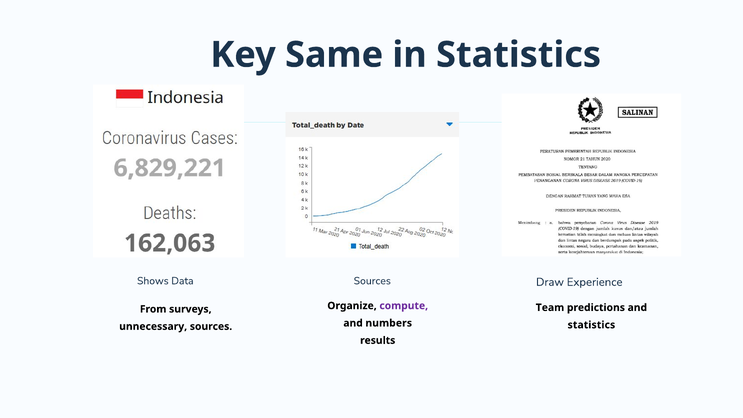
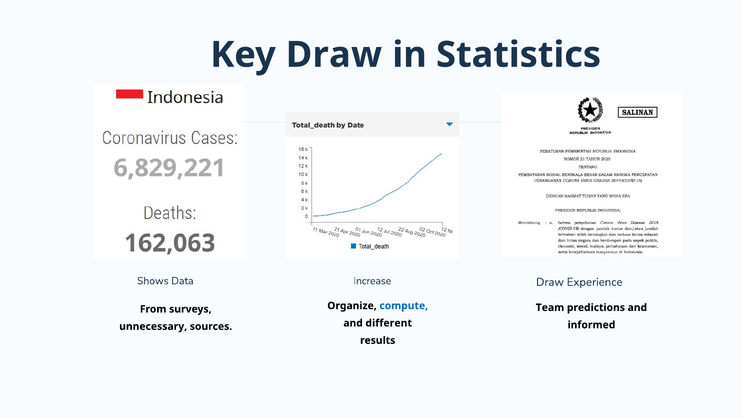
Key Same: Same -> Draw
Data Sources: Sources -> Increase
compute colour: purple -> blue
numbers: numbers -> different
statistics at (591, 325): statistics -> informed
